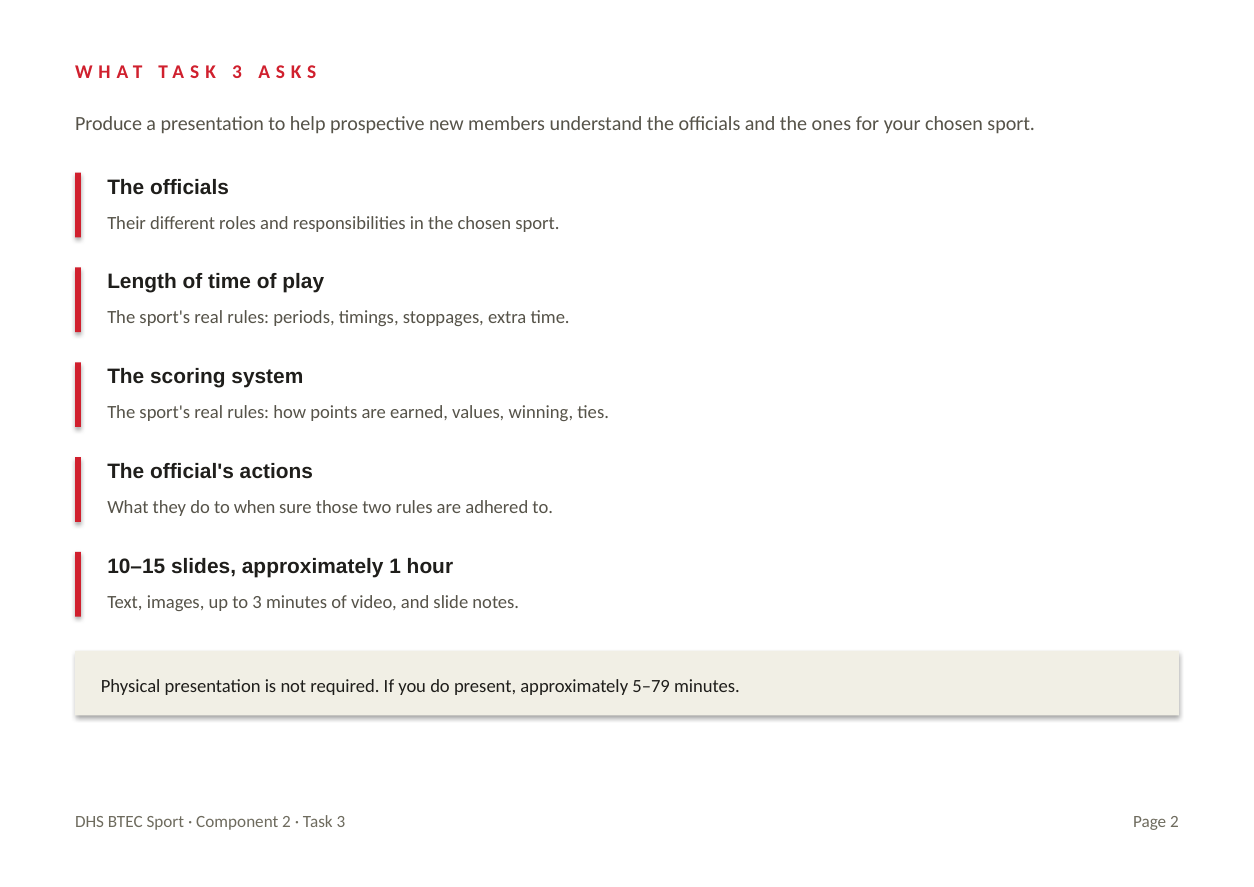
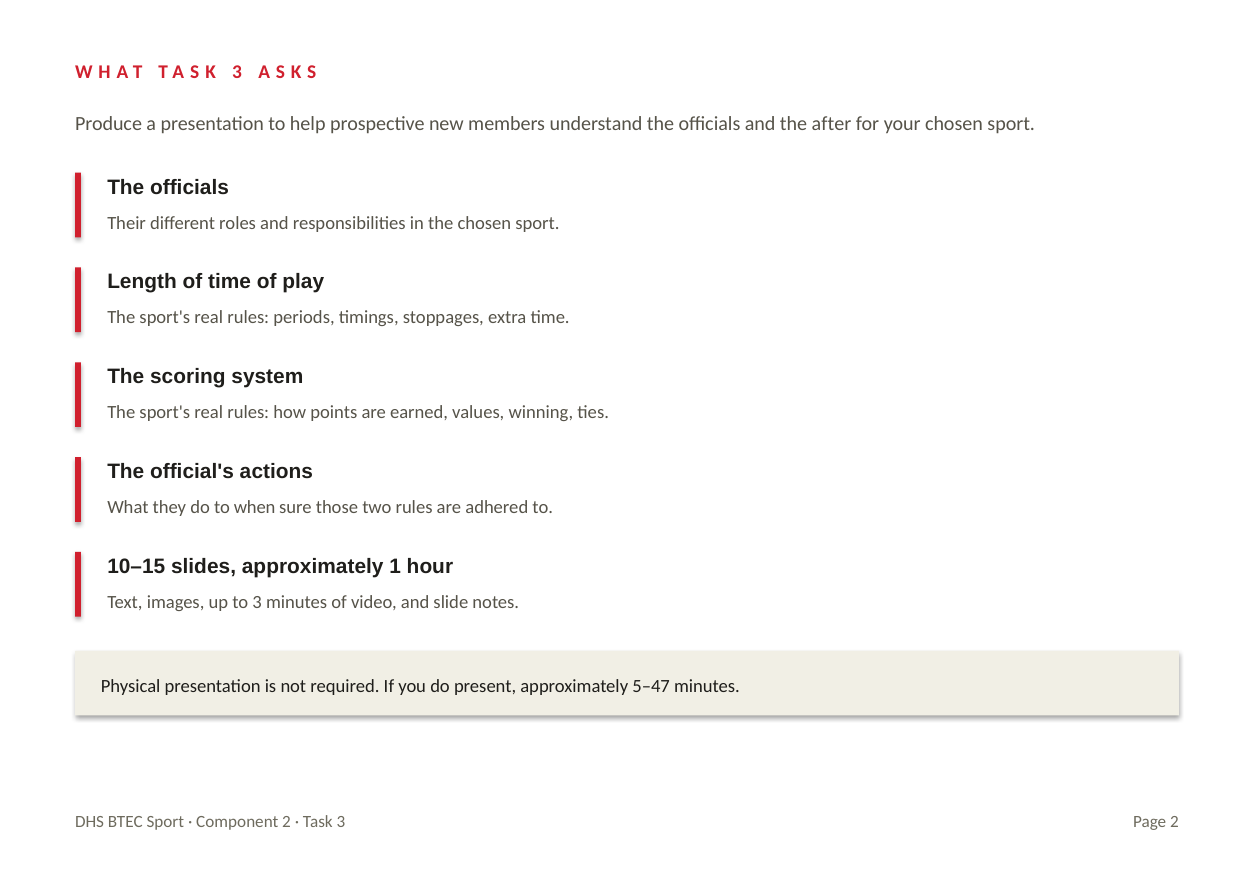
ones: ones -> after
5–79: 5–79 -> 5–47
